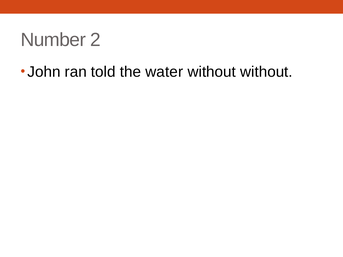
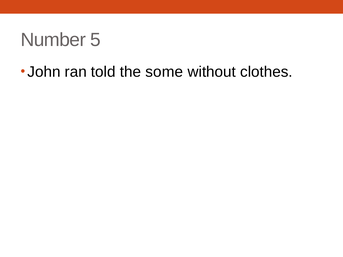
2: 2 -> 5
water: water -> some
without without: without -> clothes
